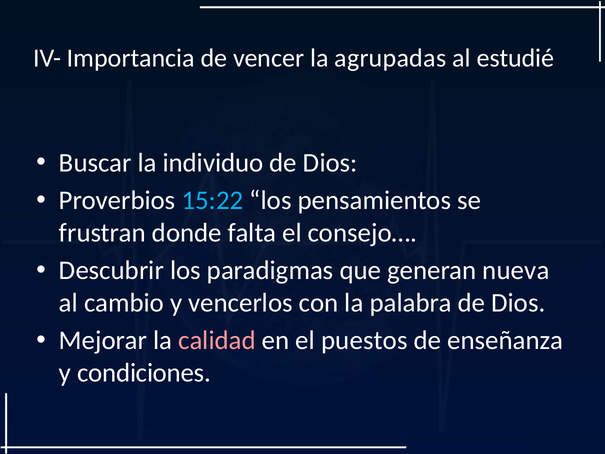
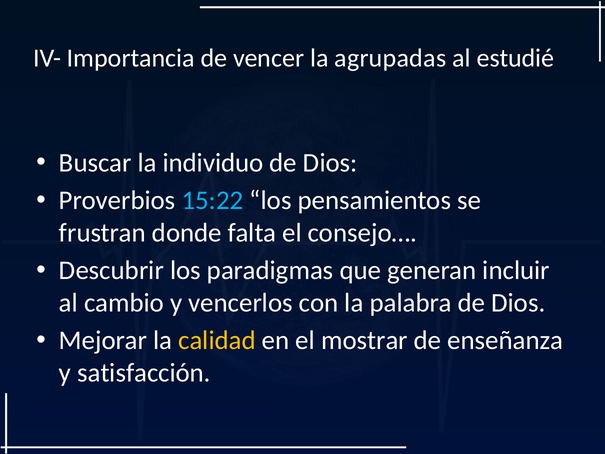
nueva: nueva -> incluir
calidad colour: pink -> yellow
puestos: puestos -> mostrar
condiciones: condiciones -> satisfacción
